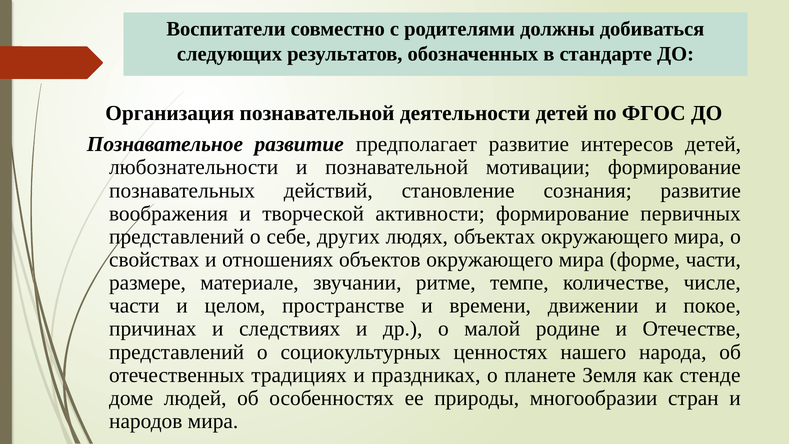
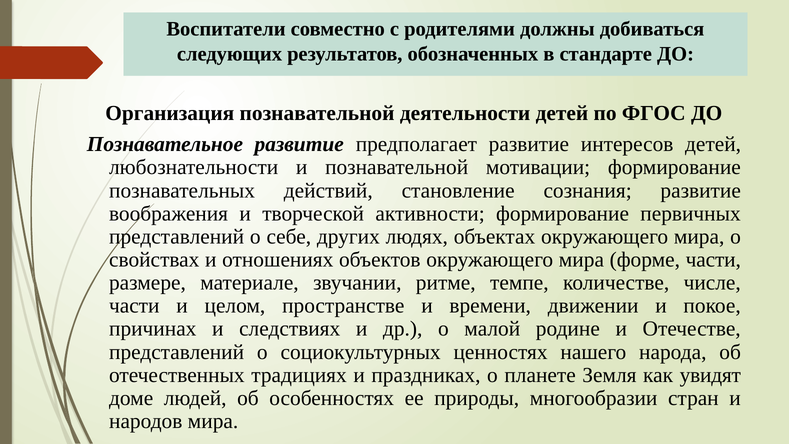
стенде: стенде -> увидят
